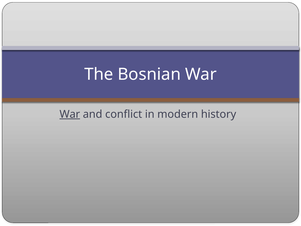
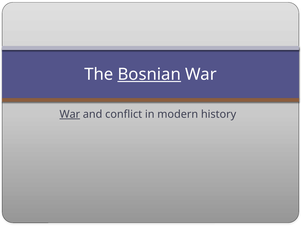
Bosnian underline: none -> present
